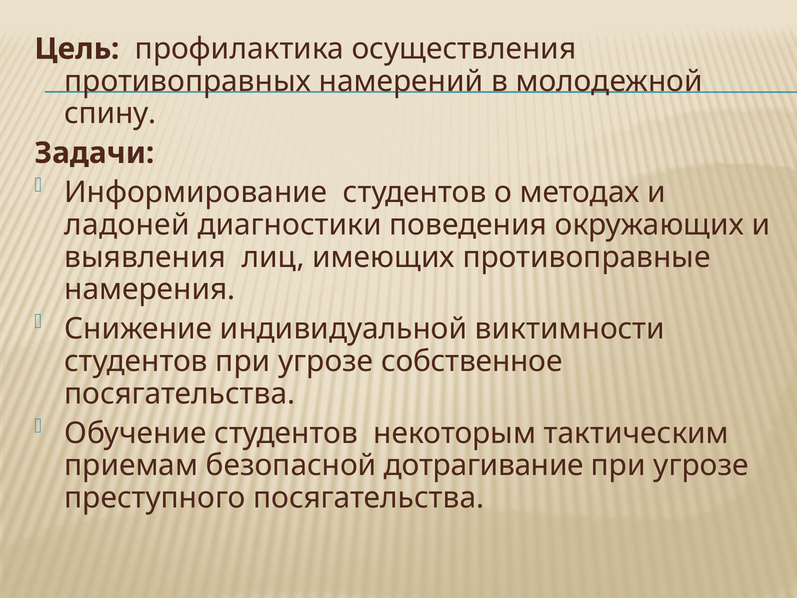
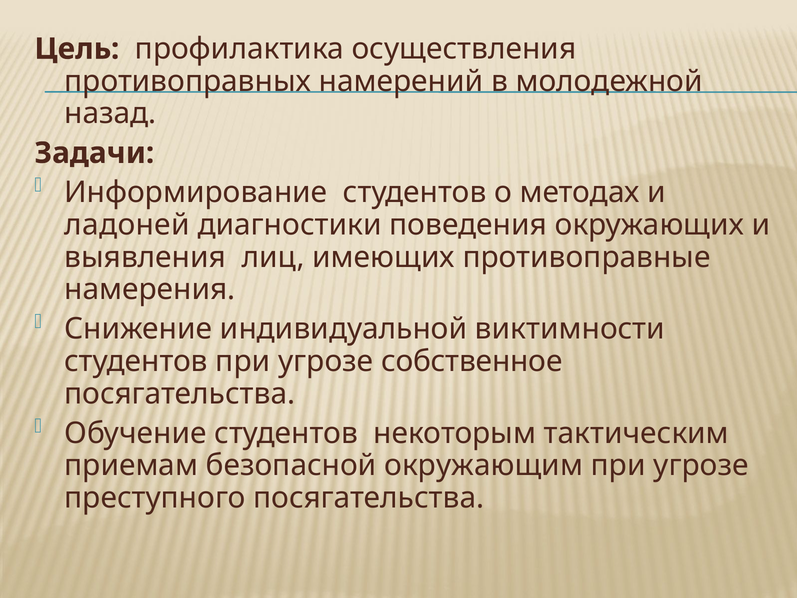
спину: спину -> назад
дотрагивание: дотрагивание -> окружающим
